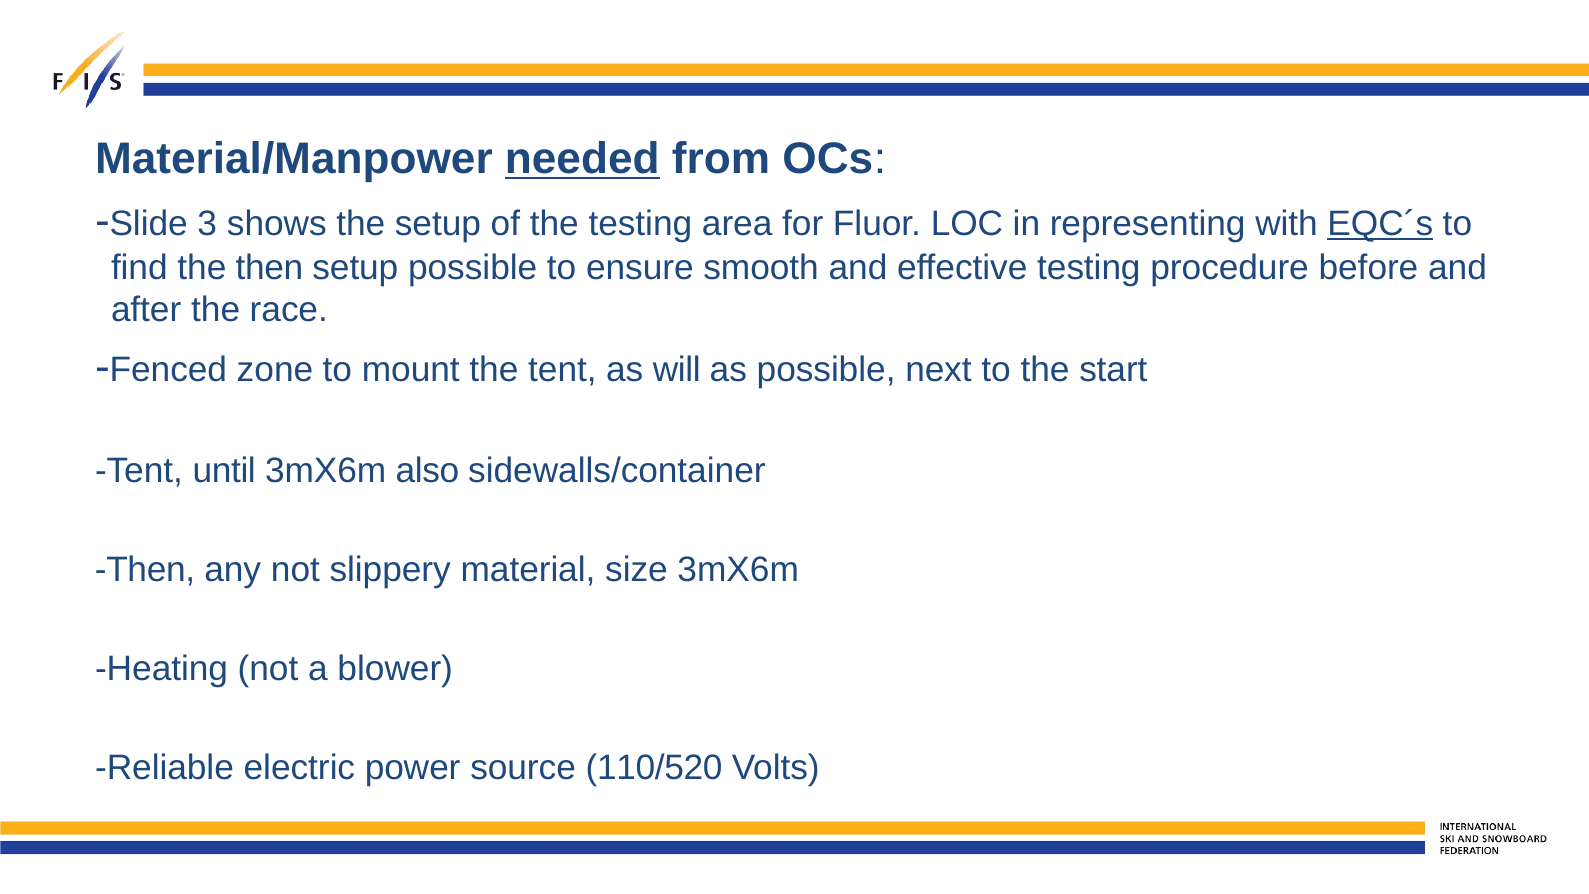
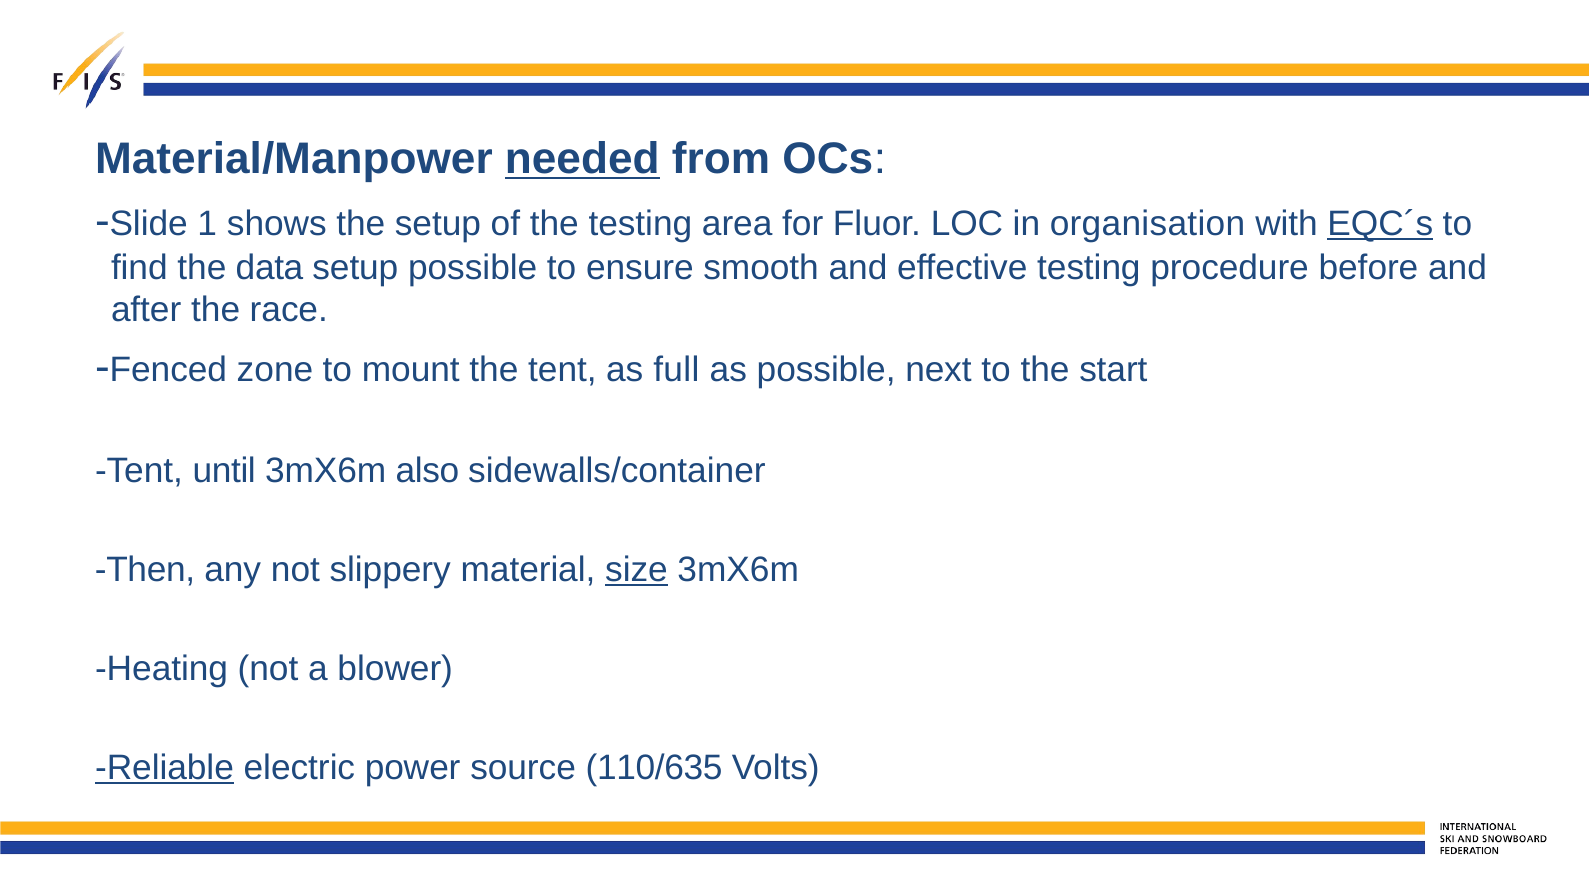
3: 3 -> 1
representing: representing -> organisation
the then: then -> data
will: will -> full
size underline: none -> present
Reliable underline: none -> present
110/520: 110/520 -> 110/635
